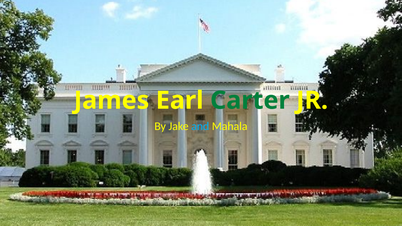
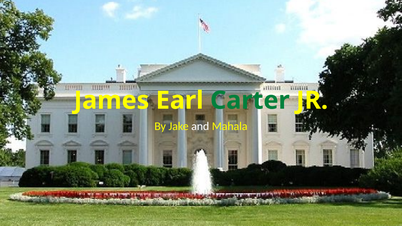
and colour: light blue -> white
